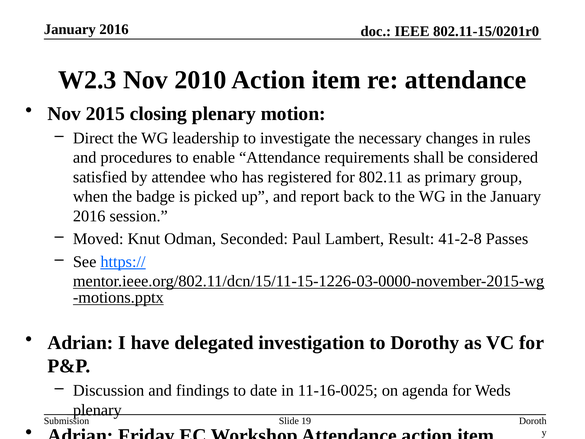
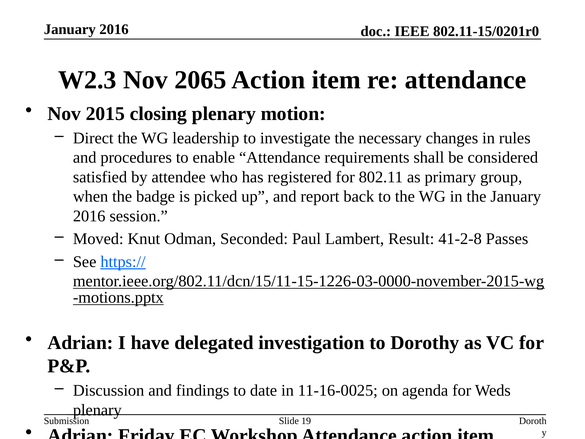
2010: 2010 -> 2065
